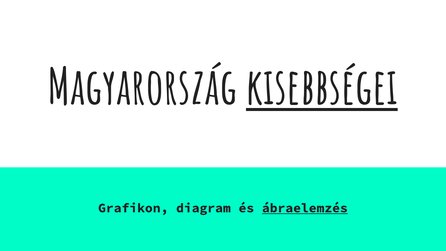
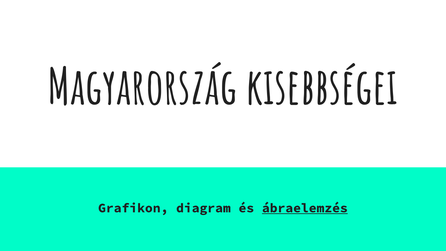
kisebbségei underline: present -> none
